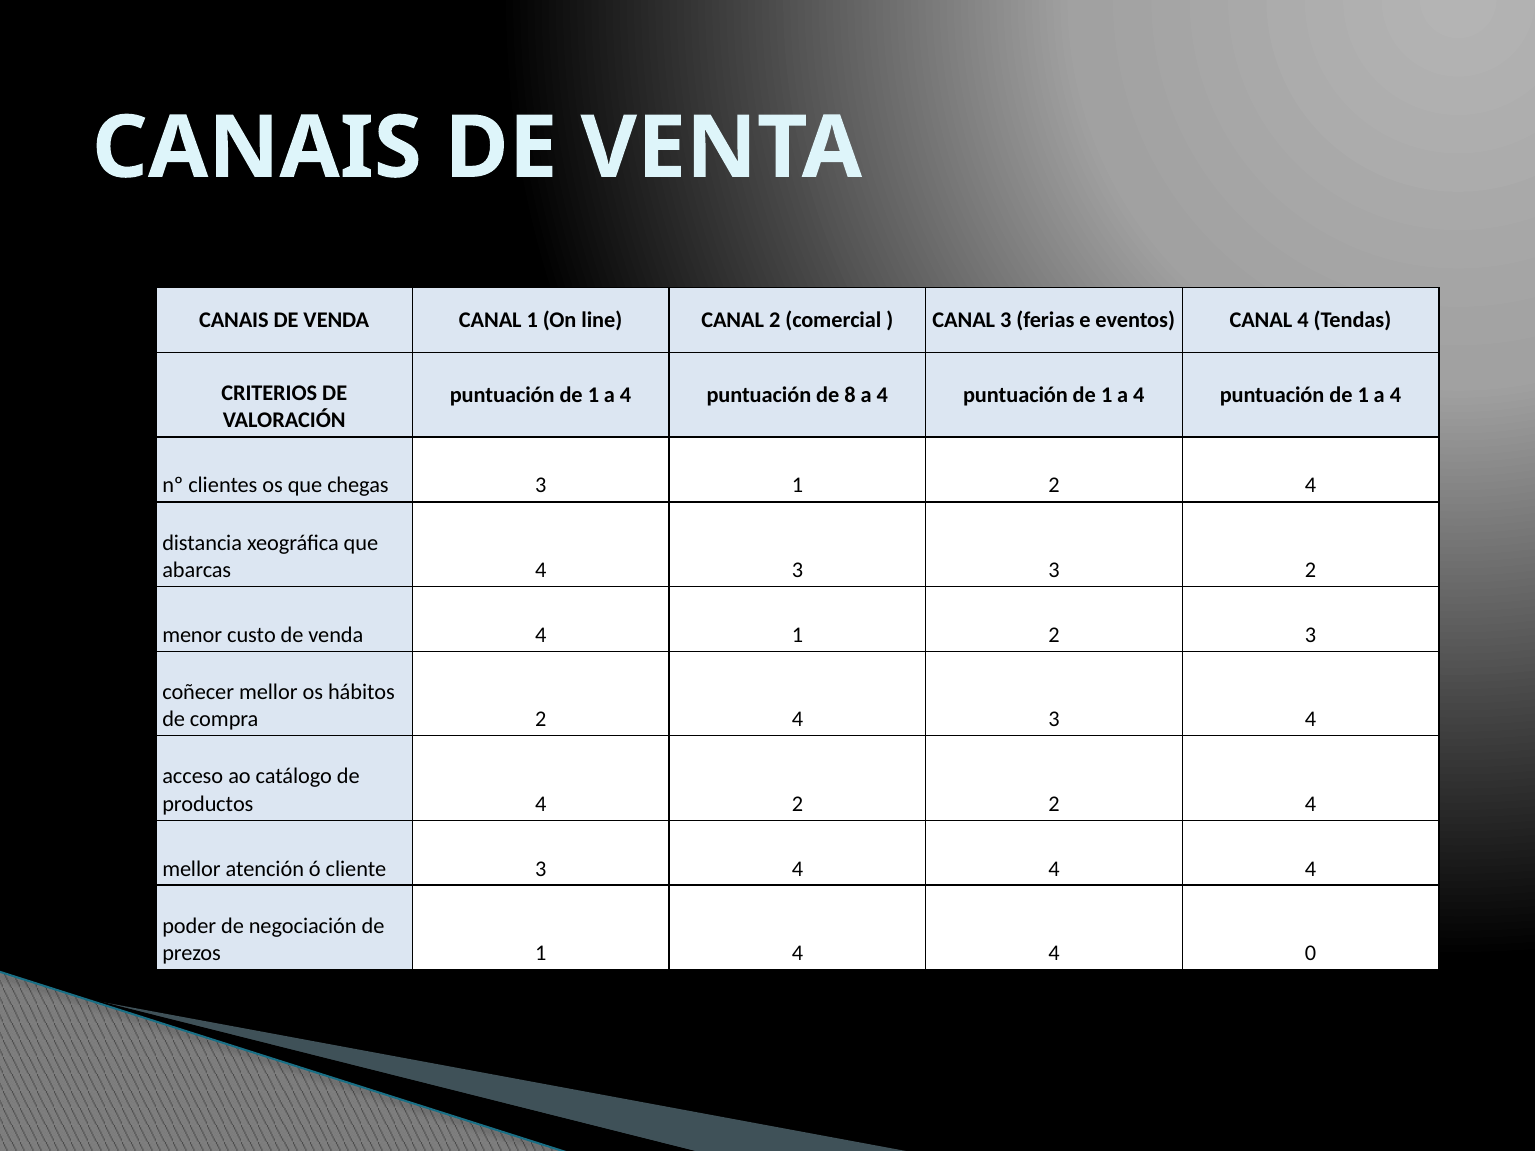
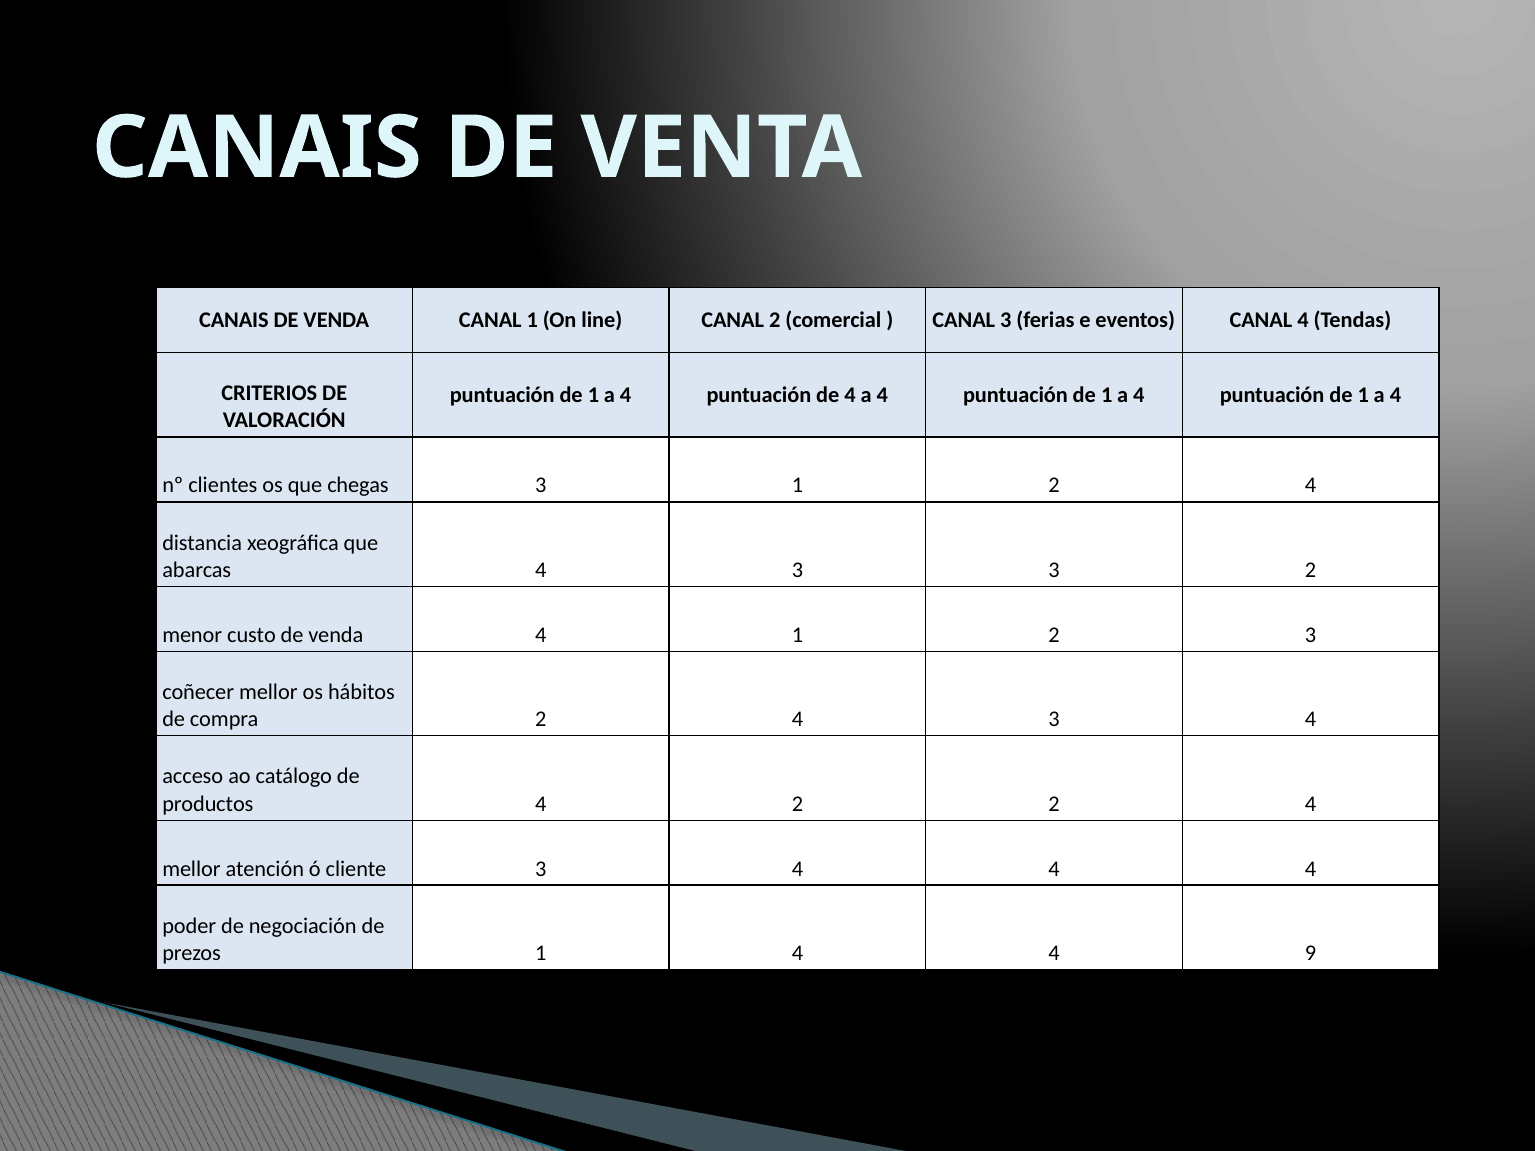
de 8: 8 -> 4
0: 0 -> 9
